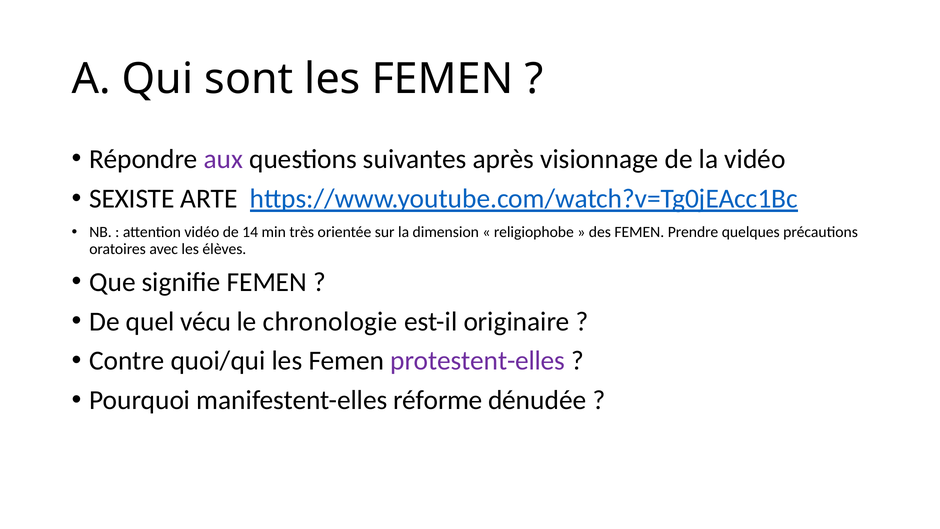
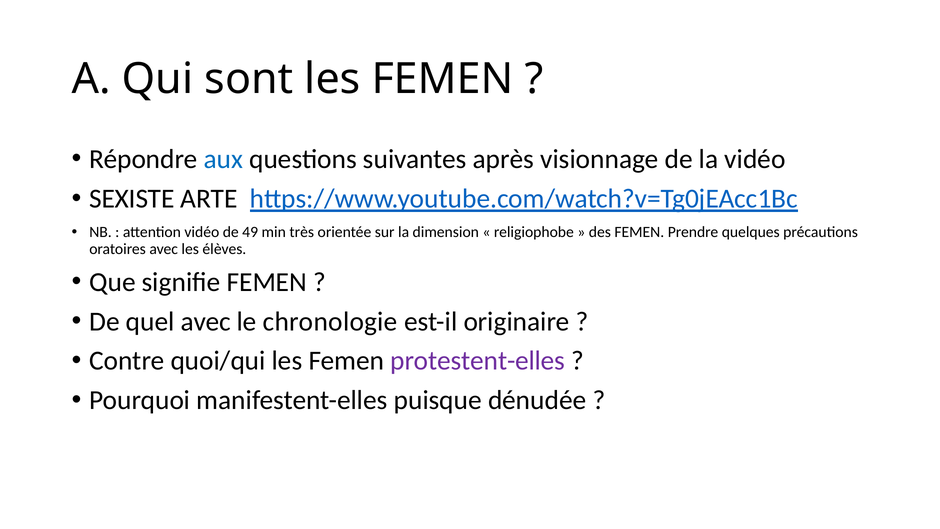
aux colour: purple -> blue
14: 14 -> 49
quel vécu: vécu -> avec
réforme: réforme -> puisque
